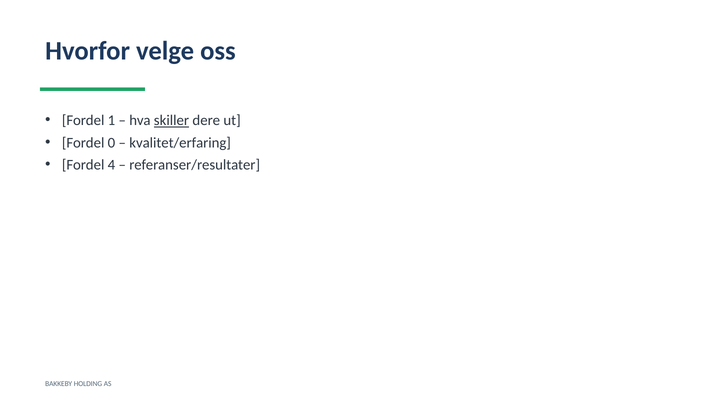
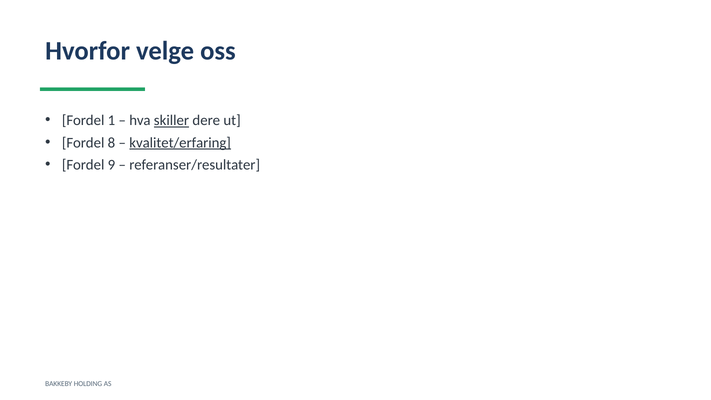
0: 0 -> 8
kvalitet/erfaring underline: none -> present
4: 4 -> 9
